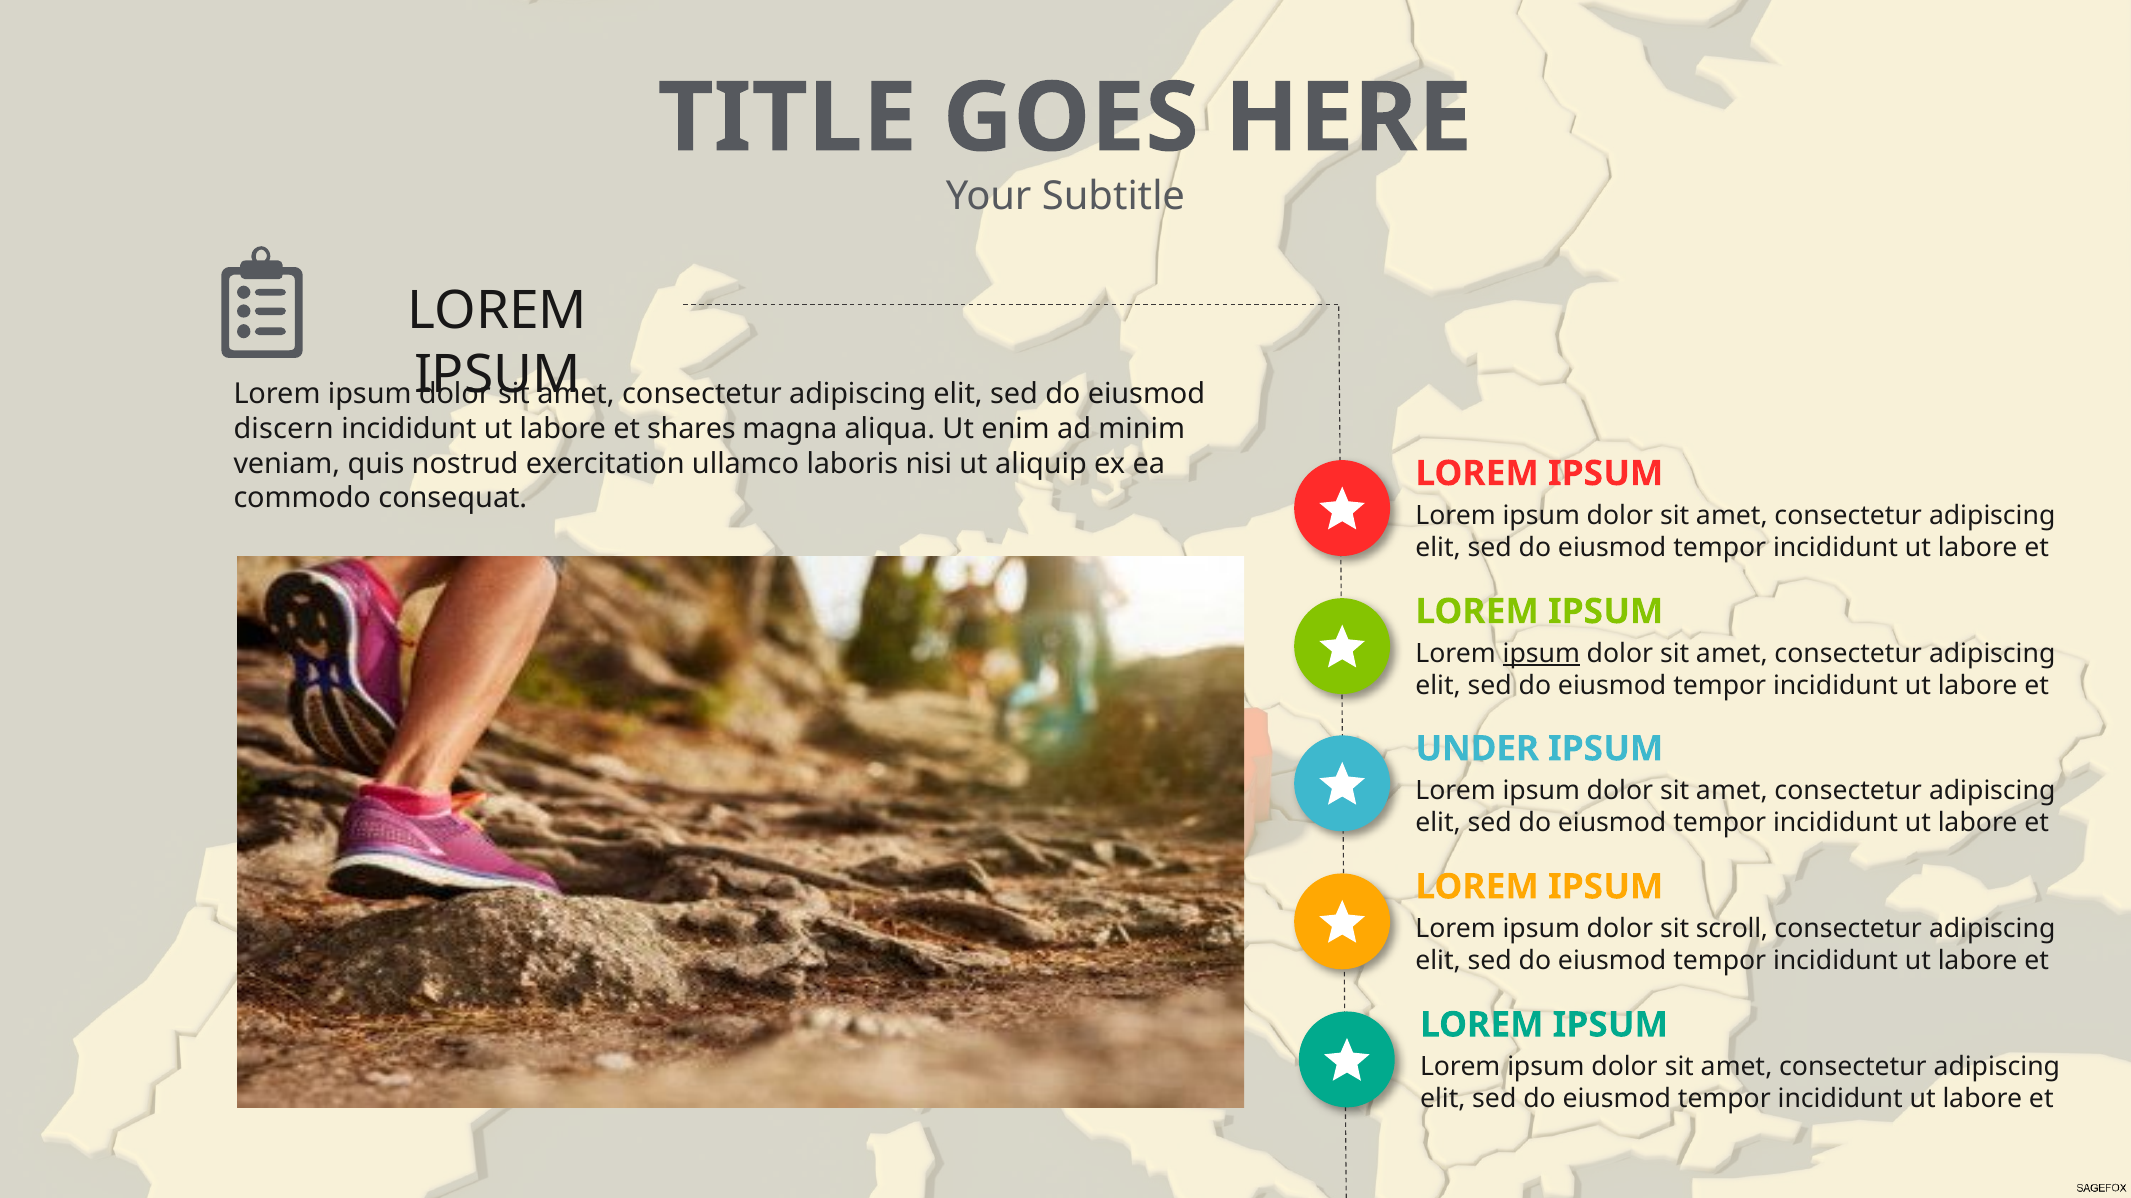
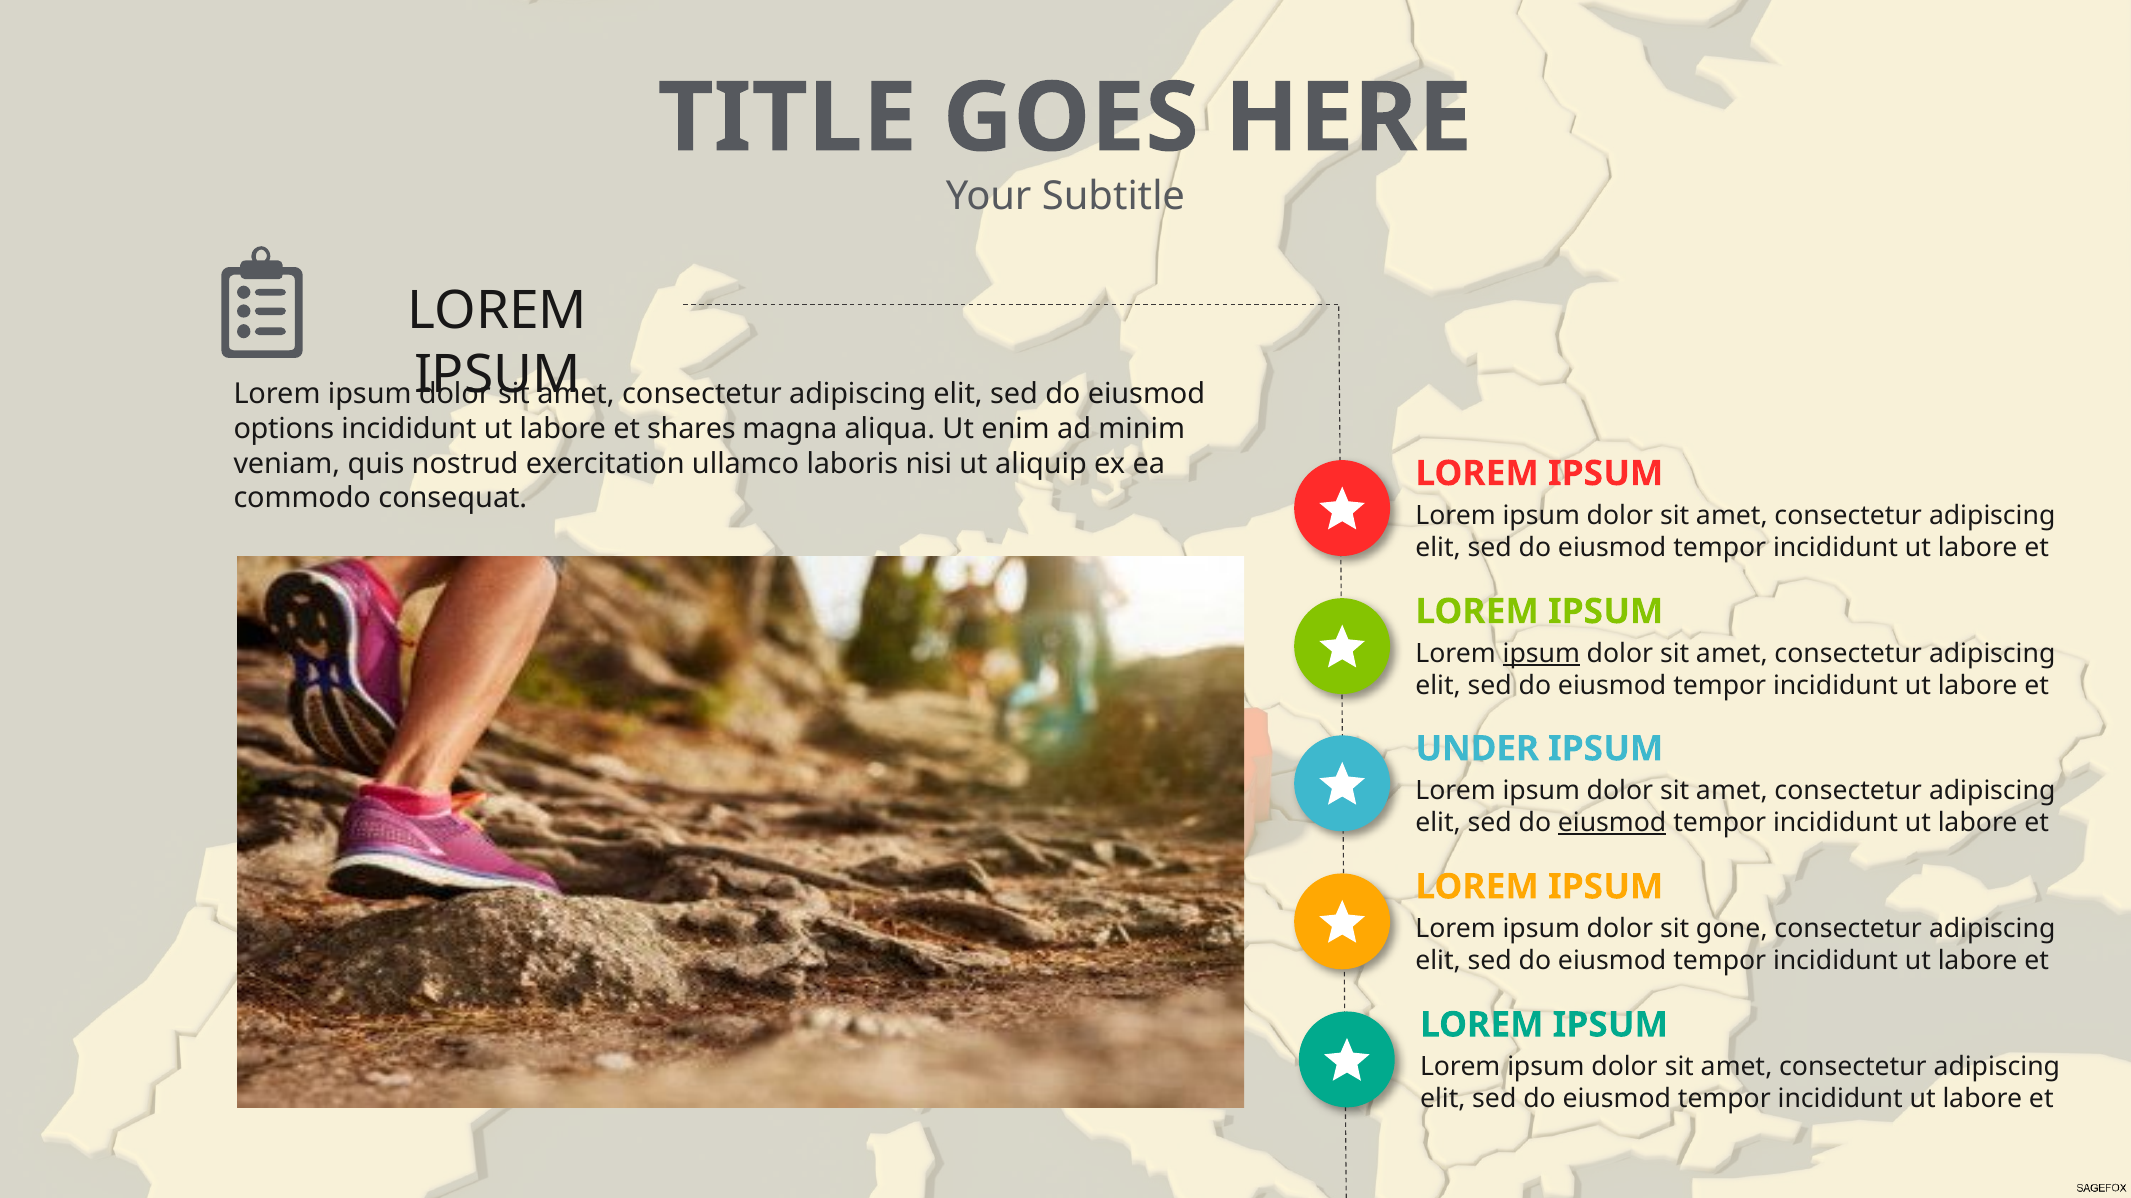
discern: discern -> options
eiusmod at (1612, 823) underline: none -> present
scroll: scroll -> gone
